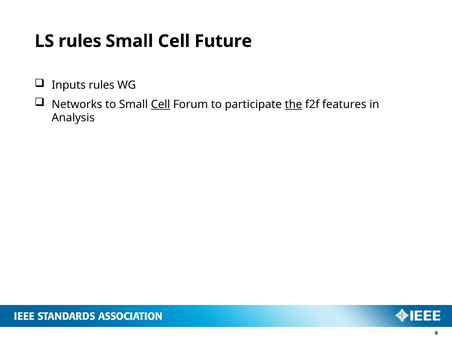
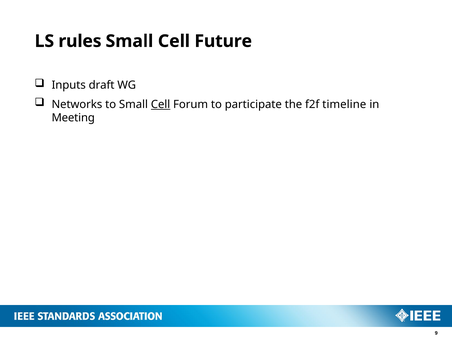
Inputs rules: rules -> draft
the underline: present -> none
features: features -> timeline
Analysis: Analysis -> Meeting
